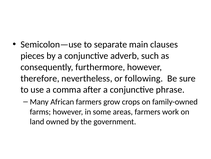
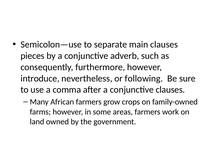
therefore: therefore -> introduce
conjunctive phrase: phrase -> clauses
